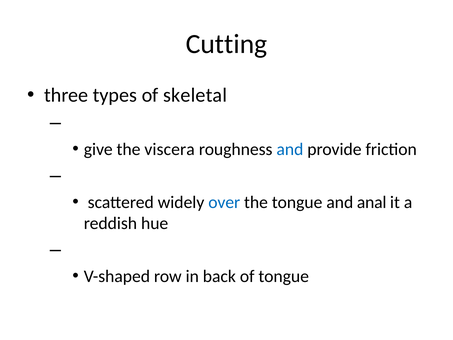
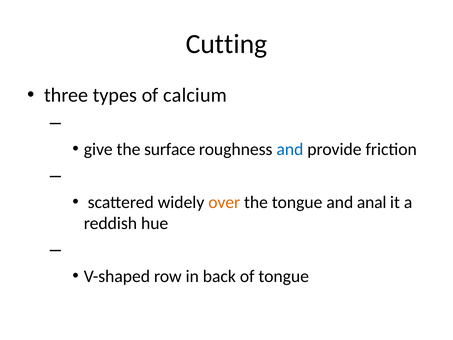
skeletal: skeletal -> calcium
viscera: viscera -> surface
over colour: blue -> orange
